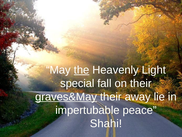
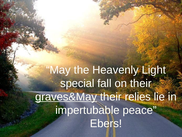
the underline: present -> none
away: away -> relies
Shahi: Shahi -> Ebers
